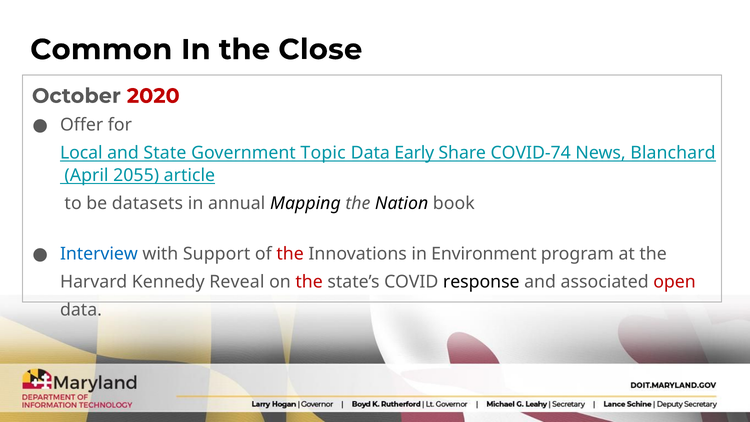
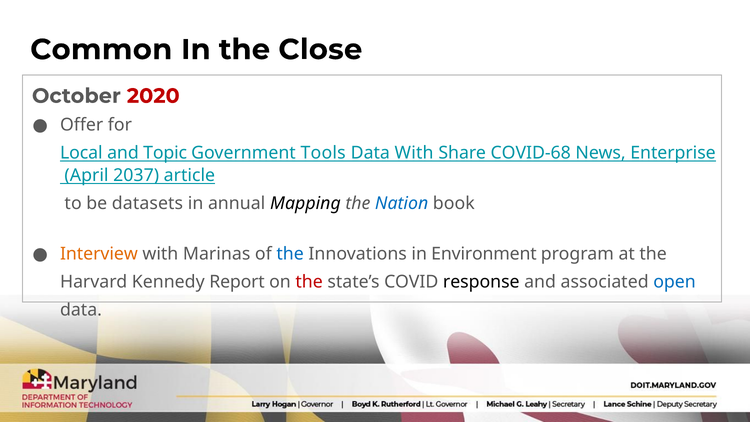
State: State -> Topic
Topic: Topic -> Tools
Data Early: Early -> With
COVID-74: COVID-74 -> COVID-68
Blanchard: Blanchard -> Enterprise
2055: 2055 -> 2037
Nation colour: black -> blue
Interview colour: blue -> orange
Support: Support -> Marinas
the at (290, 254) colour: red -> blue
Reveal: Reveal -> Report
open colour: red -> blue
